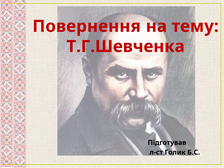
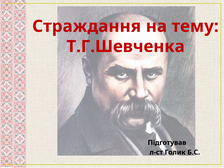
Повернення: Повернення -> Страждання
